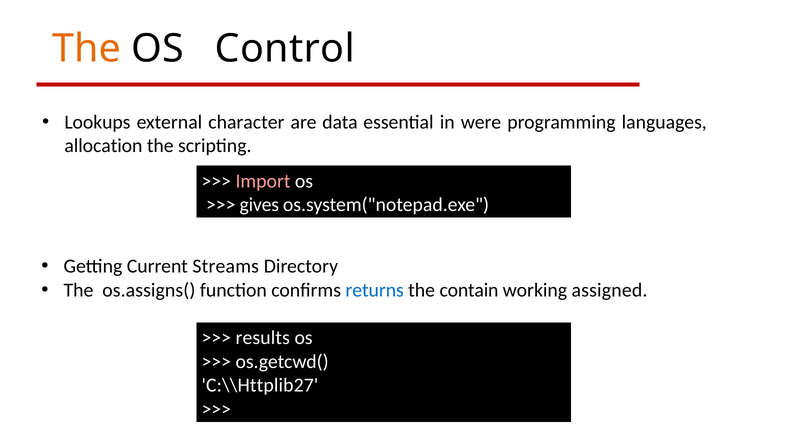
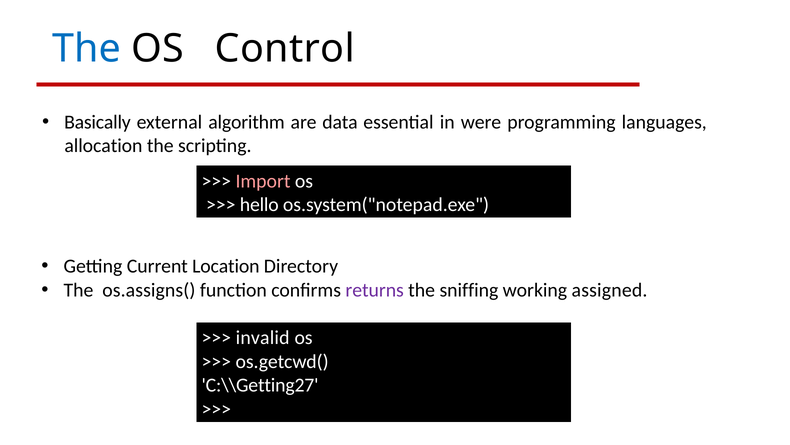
The at (87, 48) colour: orange -> blue
Lookups: Lookups -> Basically
character: character -> algorithm
gives: gives -> hello
Streams: Streams -> Location
returns colour: blue -> purple
contain: contain -> sniffing
results: results -> invalid
C:\\Httplib27: C:\\Httplib27 -> C:\\Getting27
